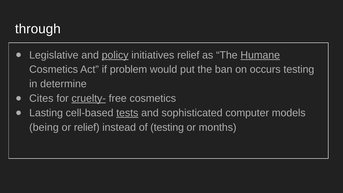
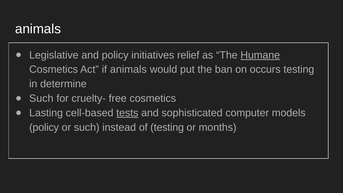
through at (38, 29): through -> animals
policy at (115, 55) underline: present -> none
if problem: problem -> animals
Cites at (41, 98): Cites -> Such
cruelty- underline: present -> none
being at (44, 127): being -> policy
or relief: relief -> such
